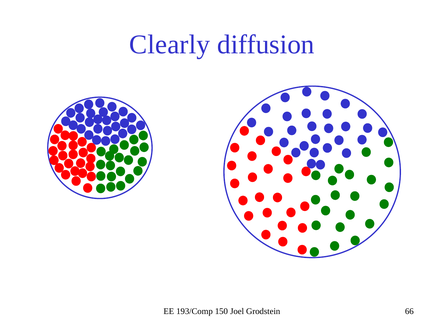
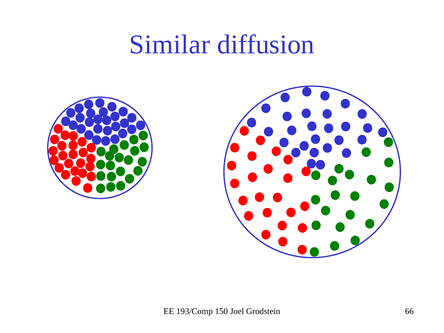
Clearly: Clearly -> Similar
